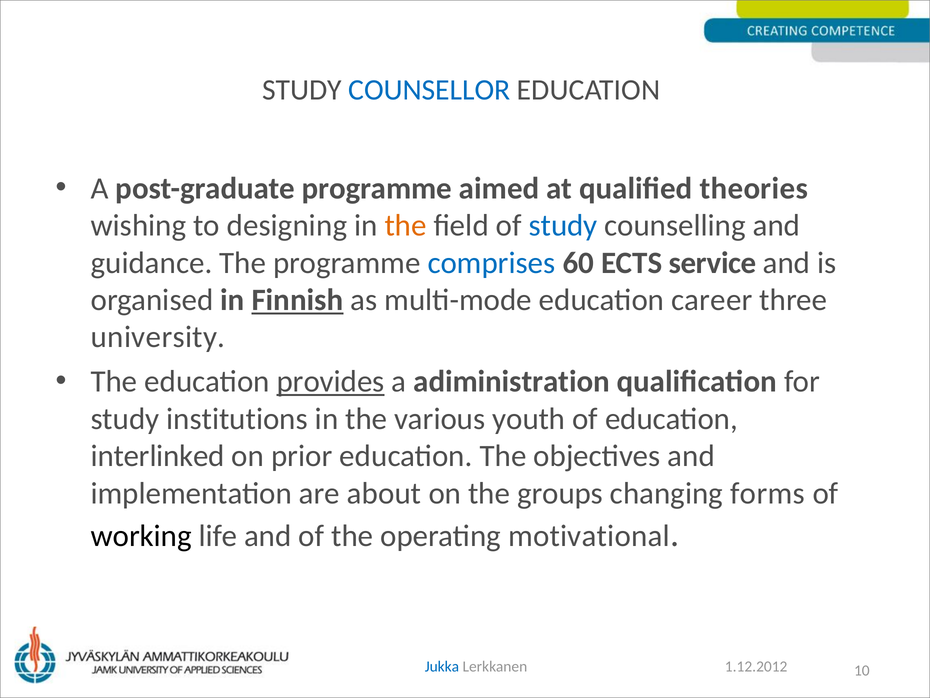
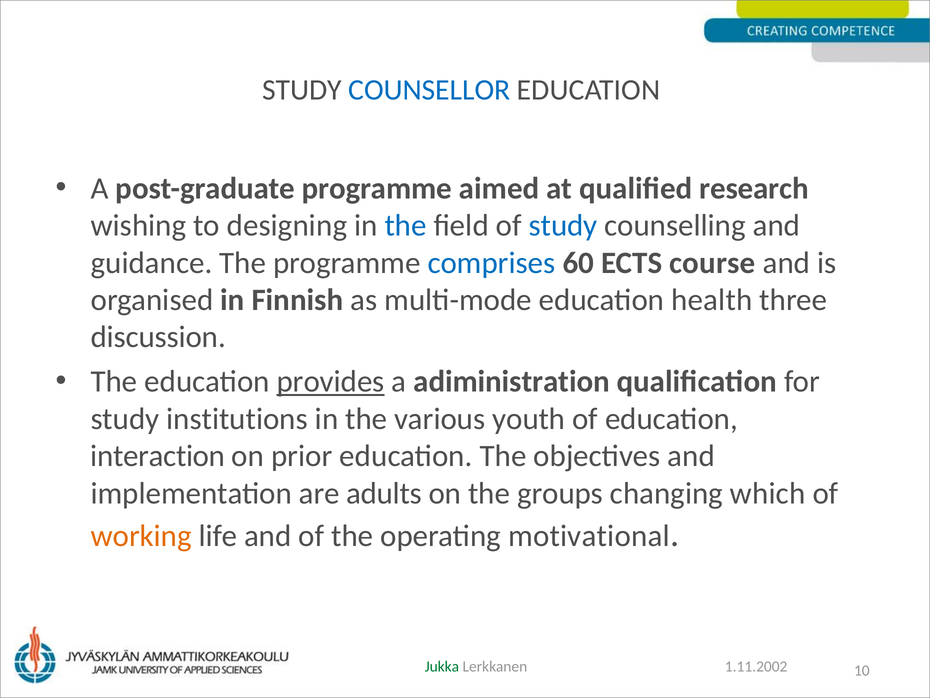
theories: theories -> research
the at (406, 225) colour: orange -> blue
service: service -> course
Finnish underline: present -> none
career: career -> health
university: university -> discussion
interlinked: interlinked -> interaction
about: about -> adults
forms: forms -> which
working colour: black -> orange
Jukka colour: blue -> green
1.12.2012: 1.12.2012 -> 1.11.2002
